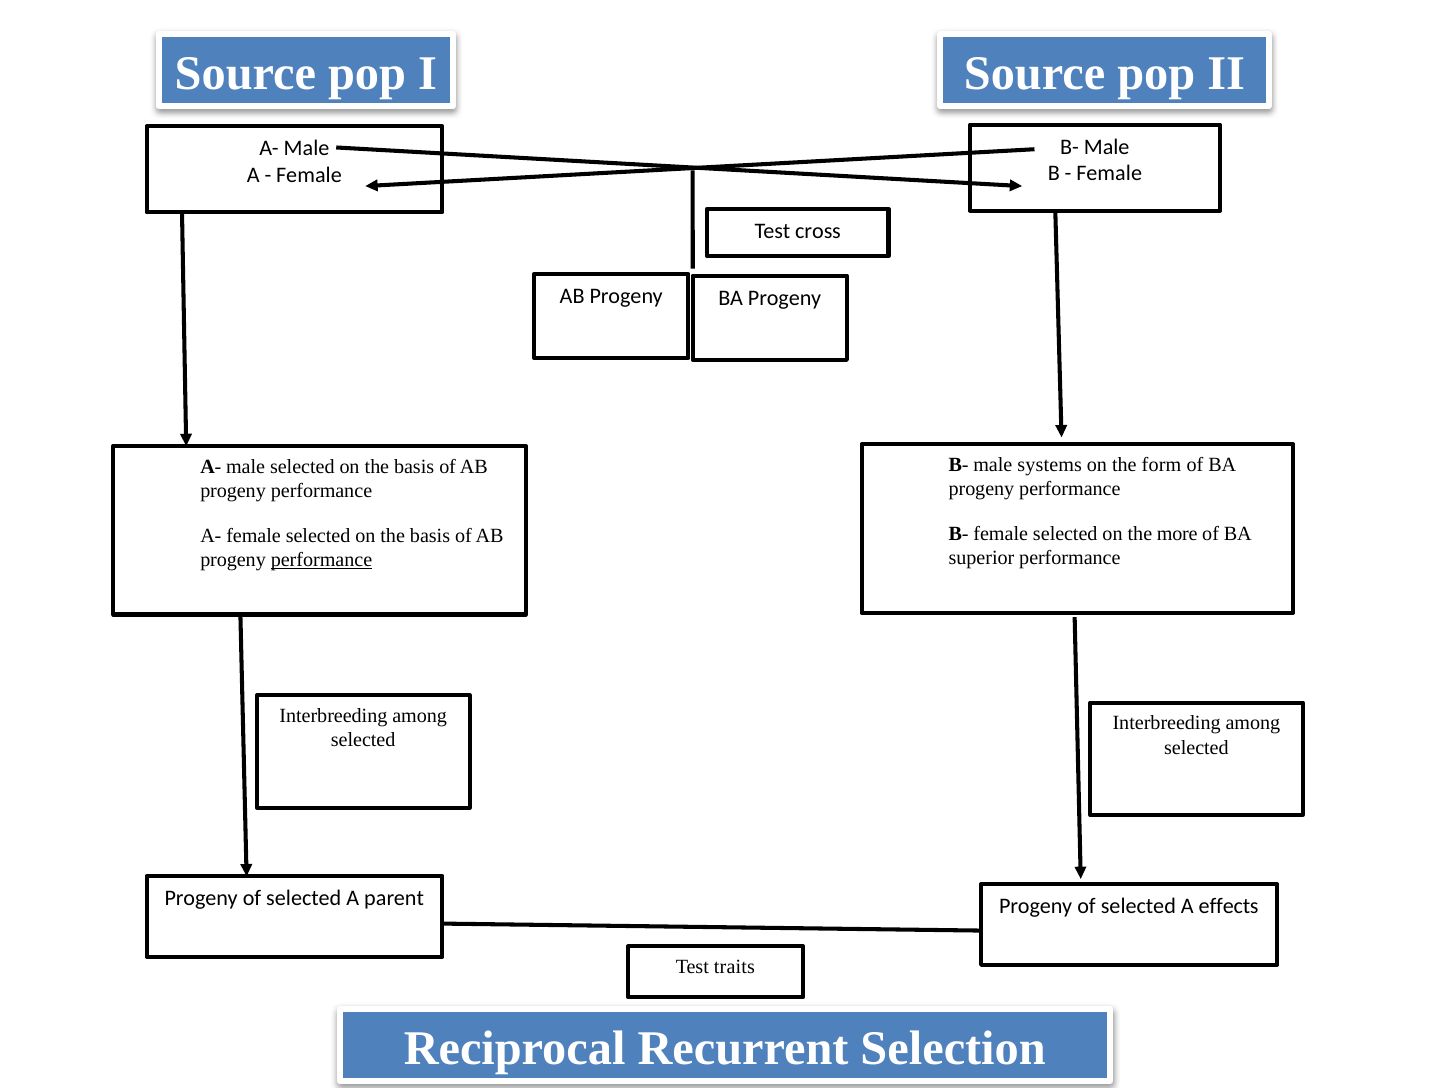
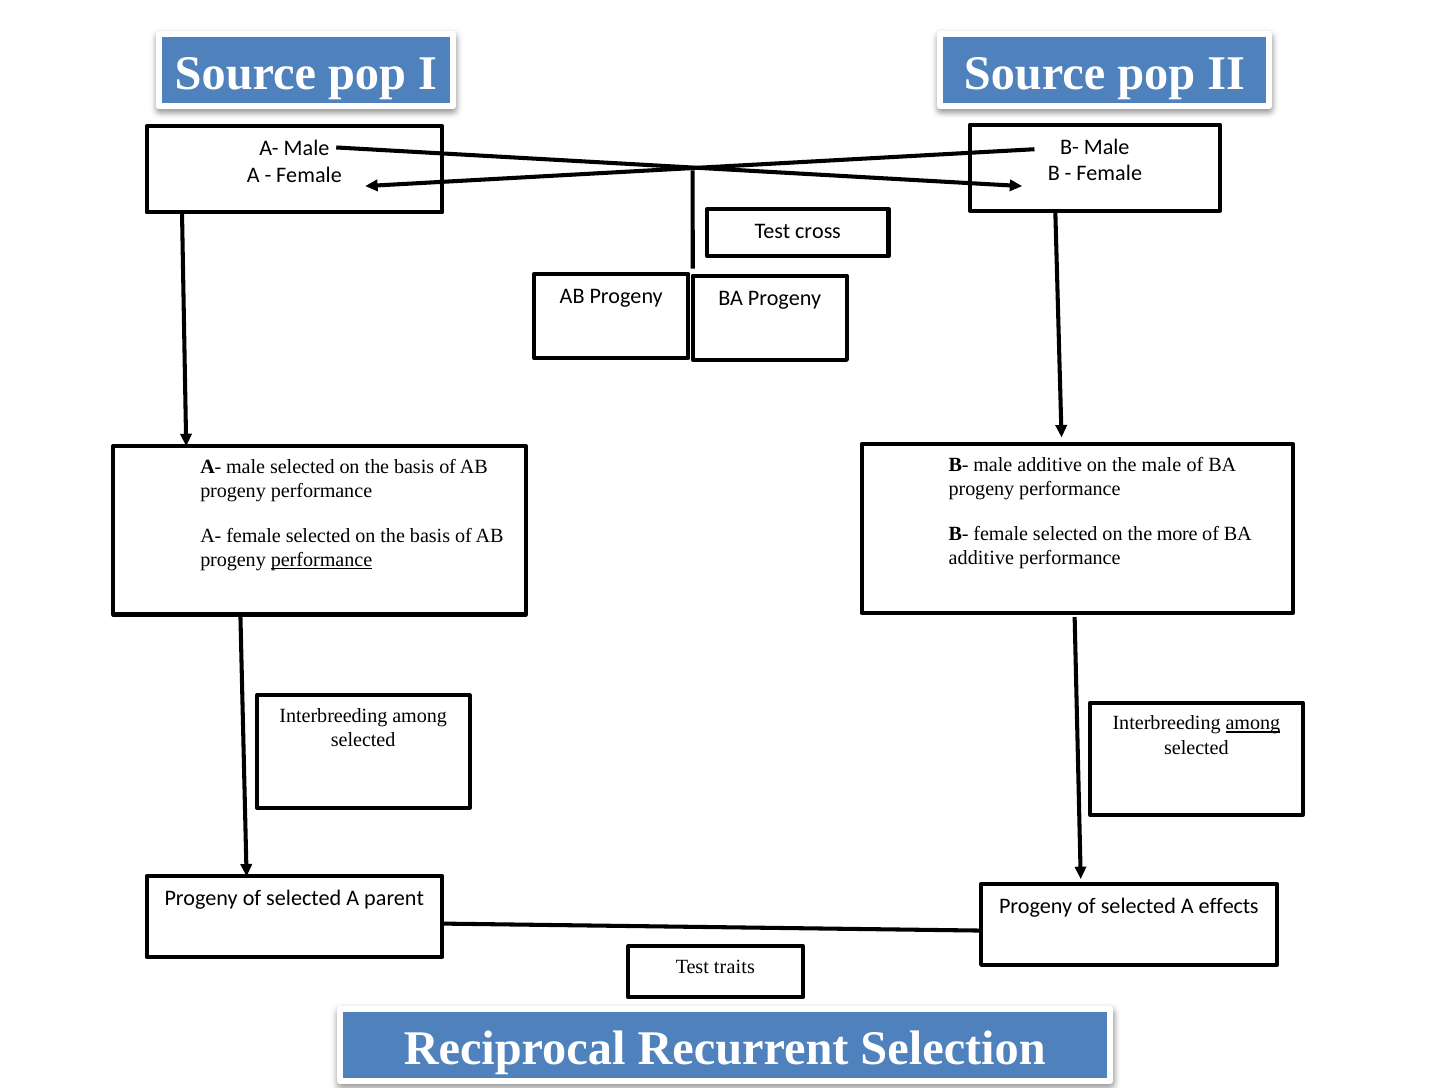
male systems: systems -> additive
the form: form -> male
superior at (981, 558): superior -> additive
among at (1253, 723) underline: none -> present
